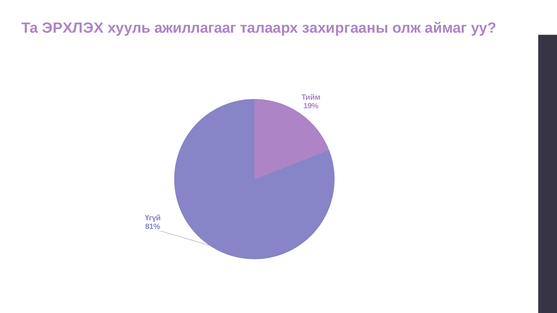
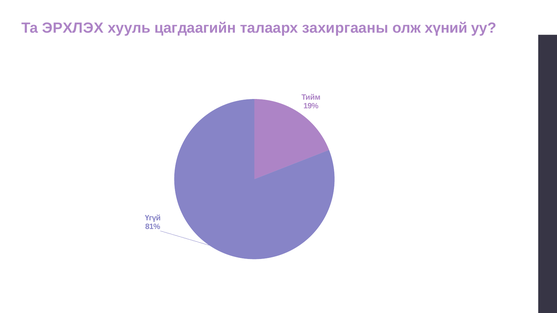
ажиллагааг: ажиллагааг -> цагдаагийн
аймаг: аймаг -> хүний
